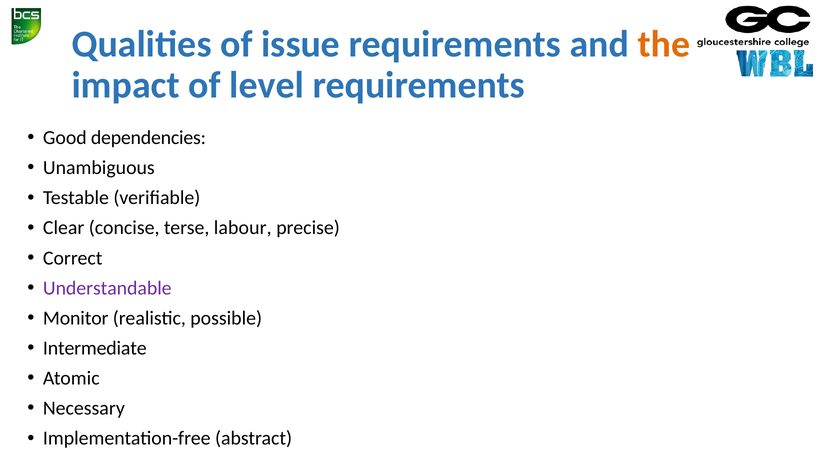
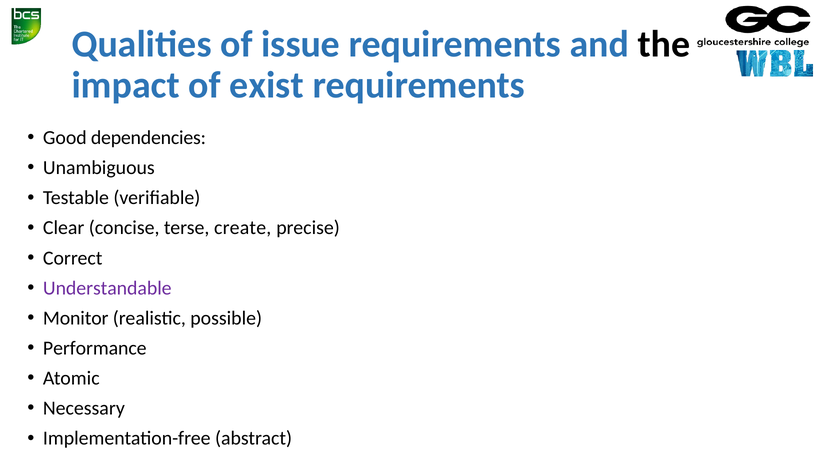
the colour: orange -> black
level: level -> exist
labour: labour -> create
Intermediate: Intermediate -> Performance
